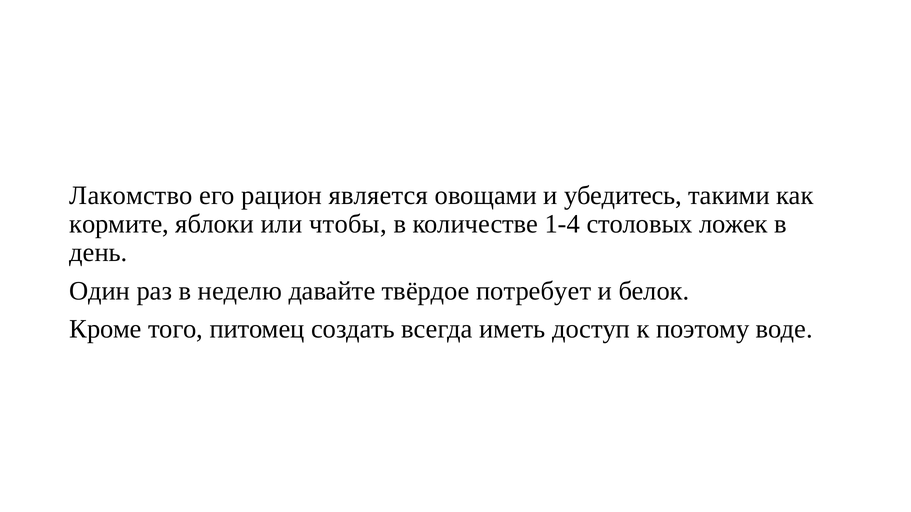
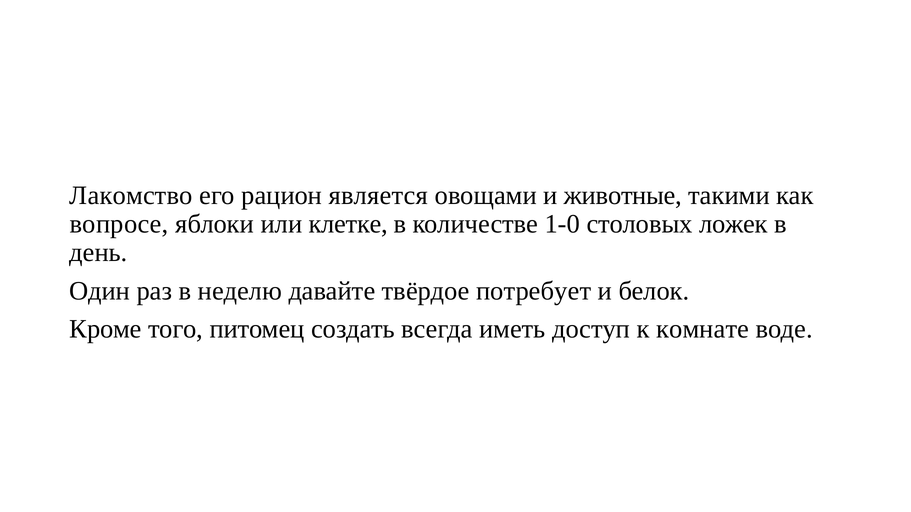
убедитесь: убедитесь -> животные
кормите: кормите -> вопросе
чтобы: чтобы -> клетке
1-4: 1-4 -> 1-0
поэтому: поэтому -> комнате
